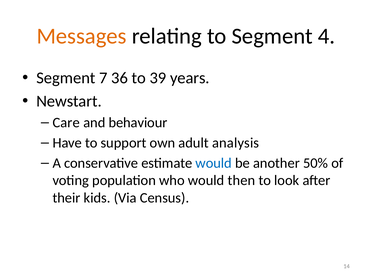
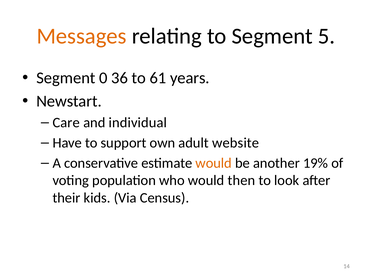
4: 4 -> 5
7: 7 -> 0
39: 39 -> 61
behaviour: behaviour -> individual
analysis: analysis -> website
would at (214, 163) colour: blue -> orange
50%: 50% -> 19%
